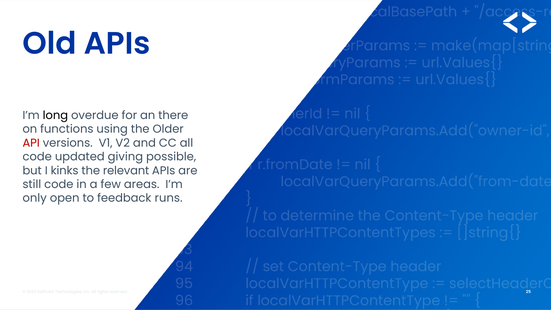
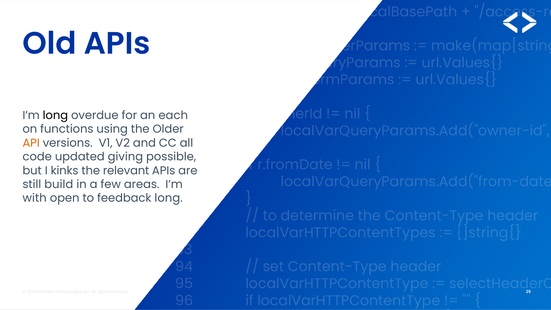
there: there -> each
API colour: red -> orange
still code: code -> build
only: only -> with
feedback runs: runs -> long
